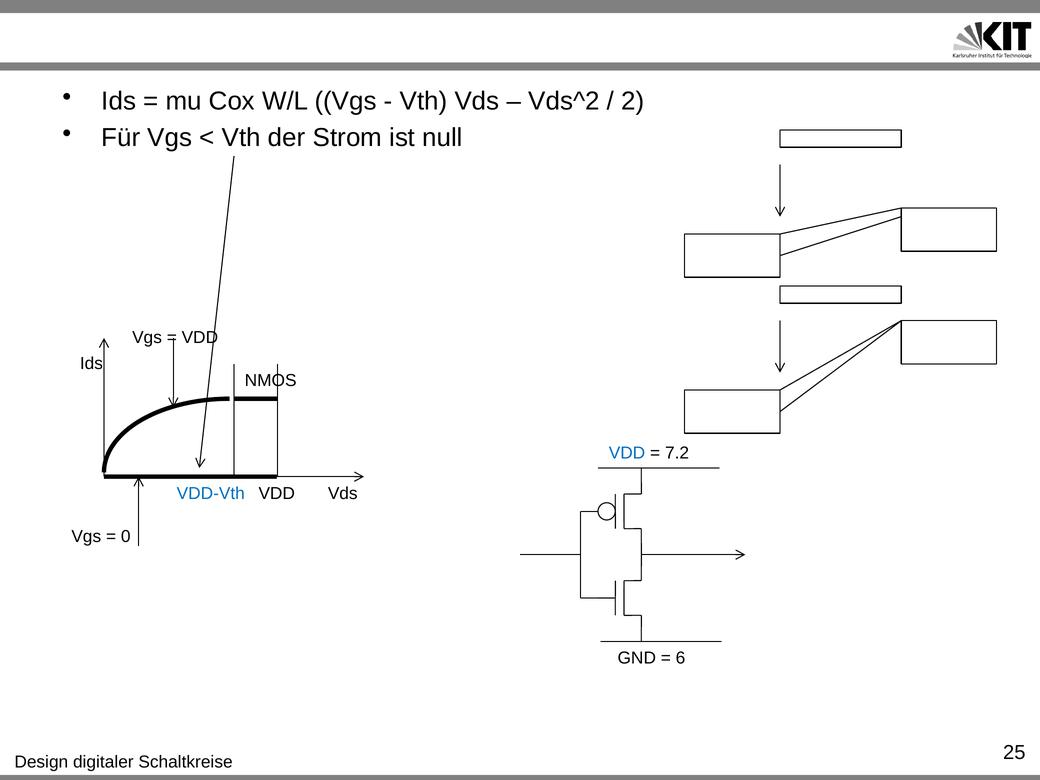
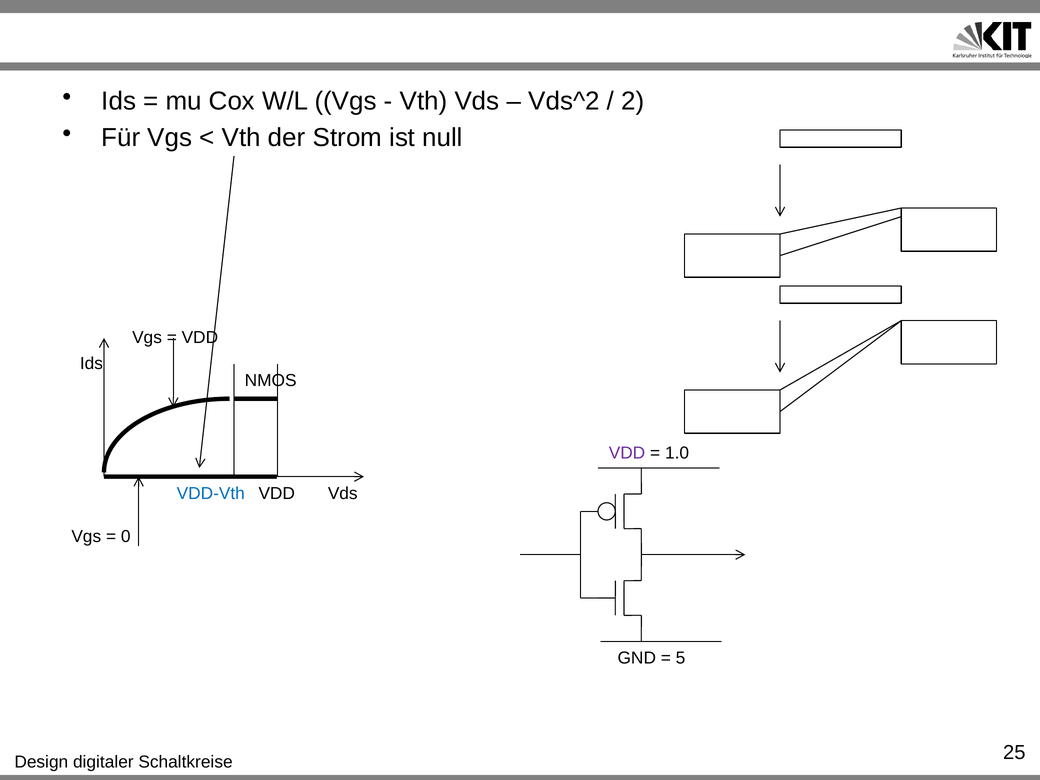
VDD at (627, 453) colour: blue -> purple
7.2: 7.2 -> 1.0
6: 6 -> 5
